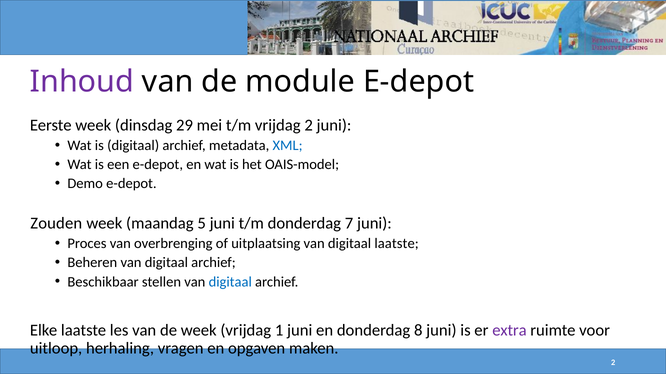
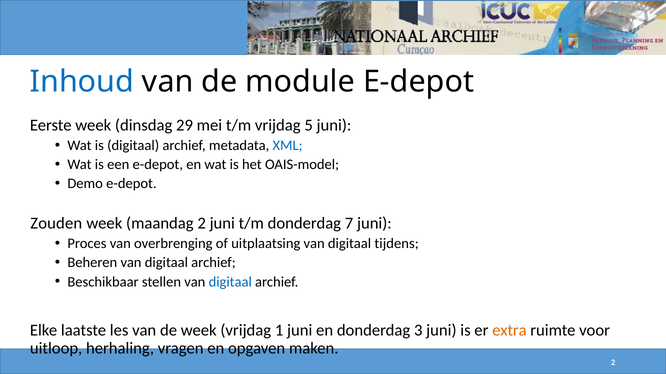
Inhoud colour: purple -> blue
vrijdag 2: 2 -> 5
maandag 5: 5 -> 2
digitaal laatste: laatste -> tijdens
8: 8 -> 3
extra colour: purple -> orange
